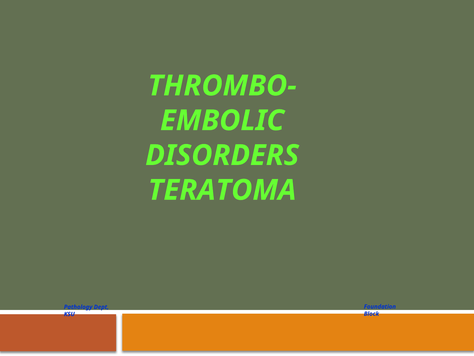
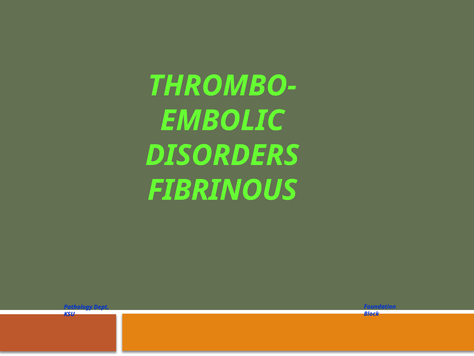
TERATOMA: TERATOMA -> FIBRINOUS
